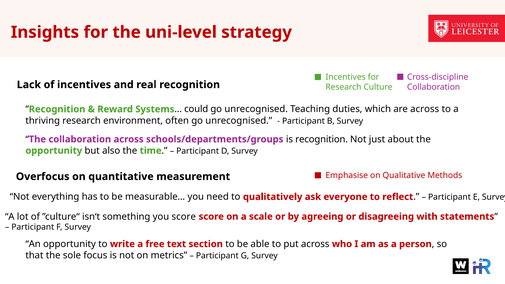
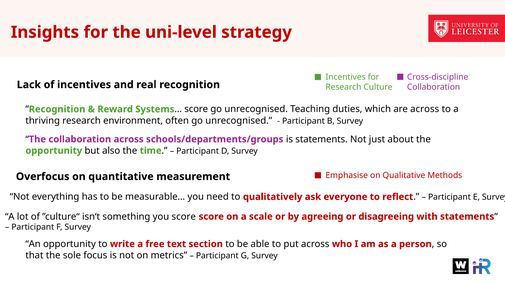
could at (196, 109): could -> score
is recognition: recognition -> statements
